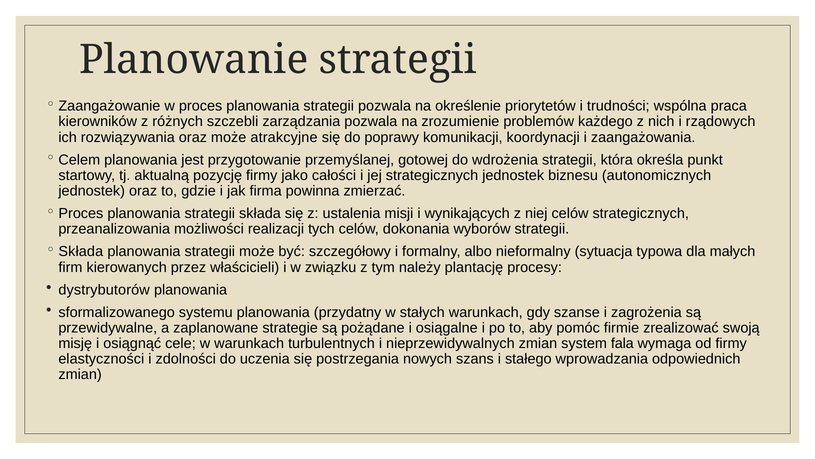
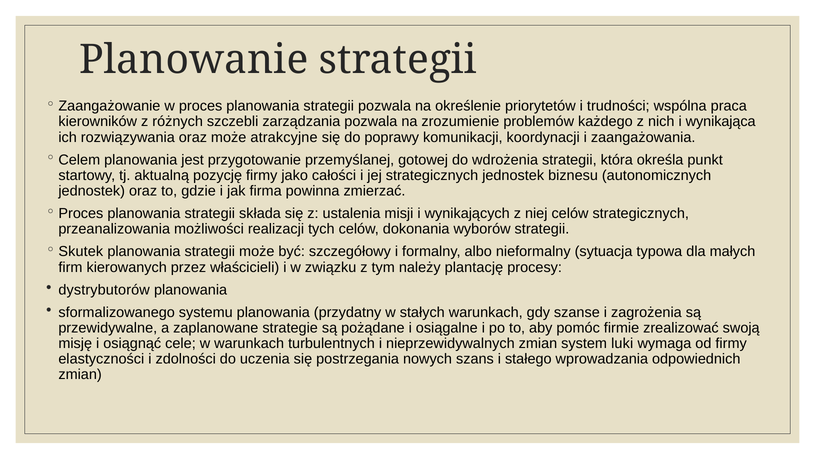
rządowych: rządowych -> wynikająca
Składa at (81, 251): Składa -> Skutek
fala: fala -> luki
